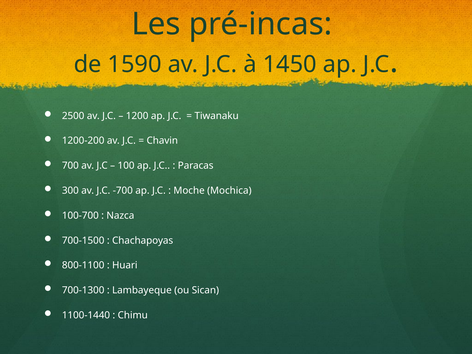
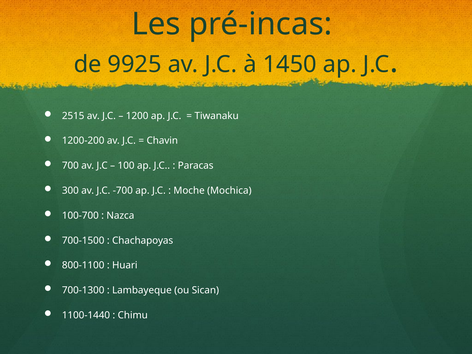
1590: 1590 -> 9925
2500: 2500 -> 2515
